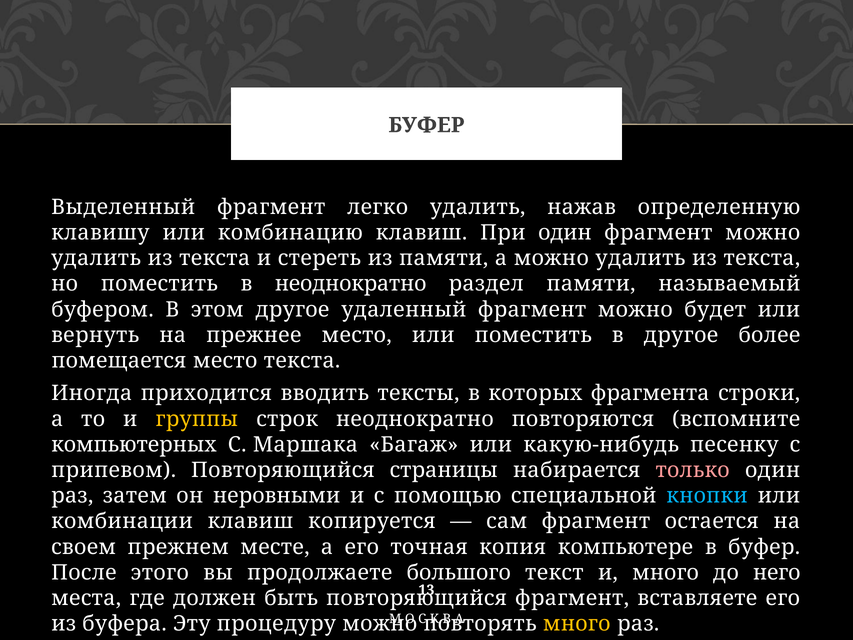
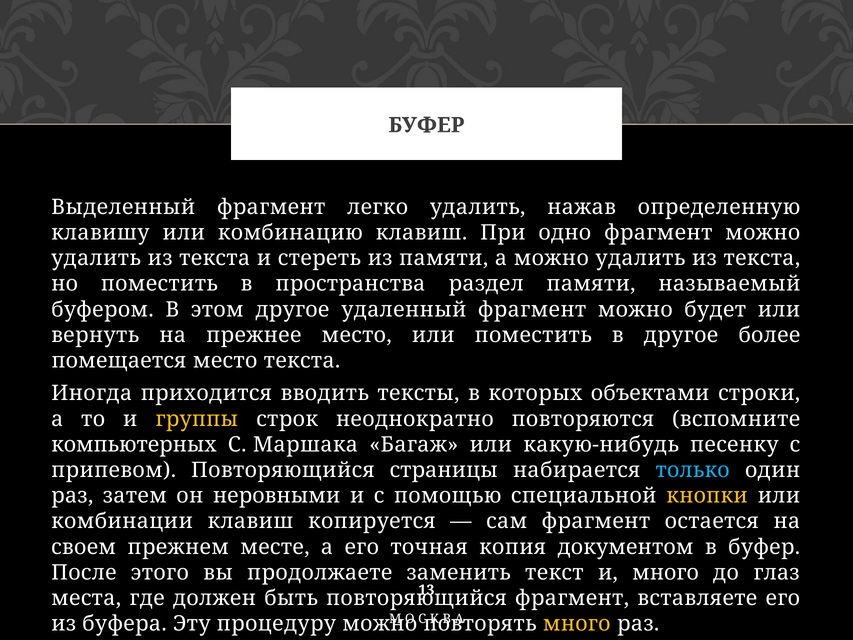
При один: один -> одно
в неоднократно: неоднократно -> пространства
фрагмента: фрагмента -> объектами
только colour: pink -> light blue
кнопки colour: light blue -> yellow
компьютере: компьютере -> документом
большого: большого -> заменить
него: него -> глаз
